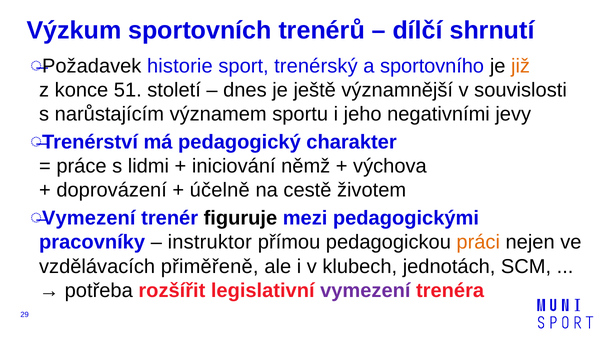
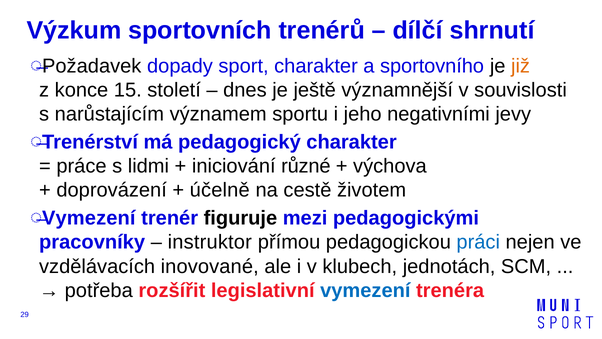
historie: historie -> dopady
sport trenérský: trenérský -> charakter
51: 51 -> 15
němž: němž -> různé
práci colour: orange -> blue
přiměřeně: přiměřeně -> inovované
vymezení at (365, 290) colour: purple -> blue
